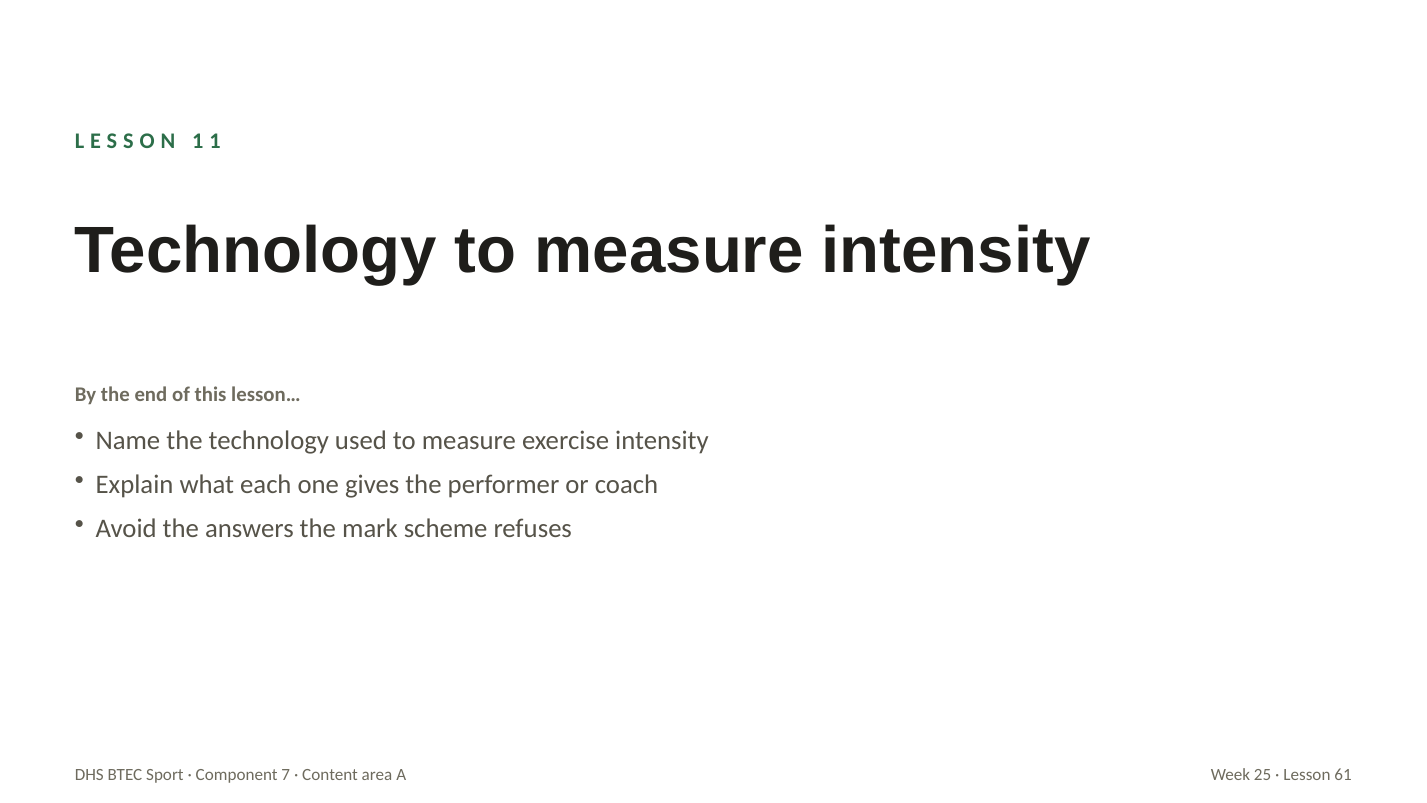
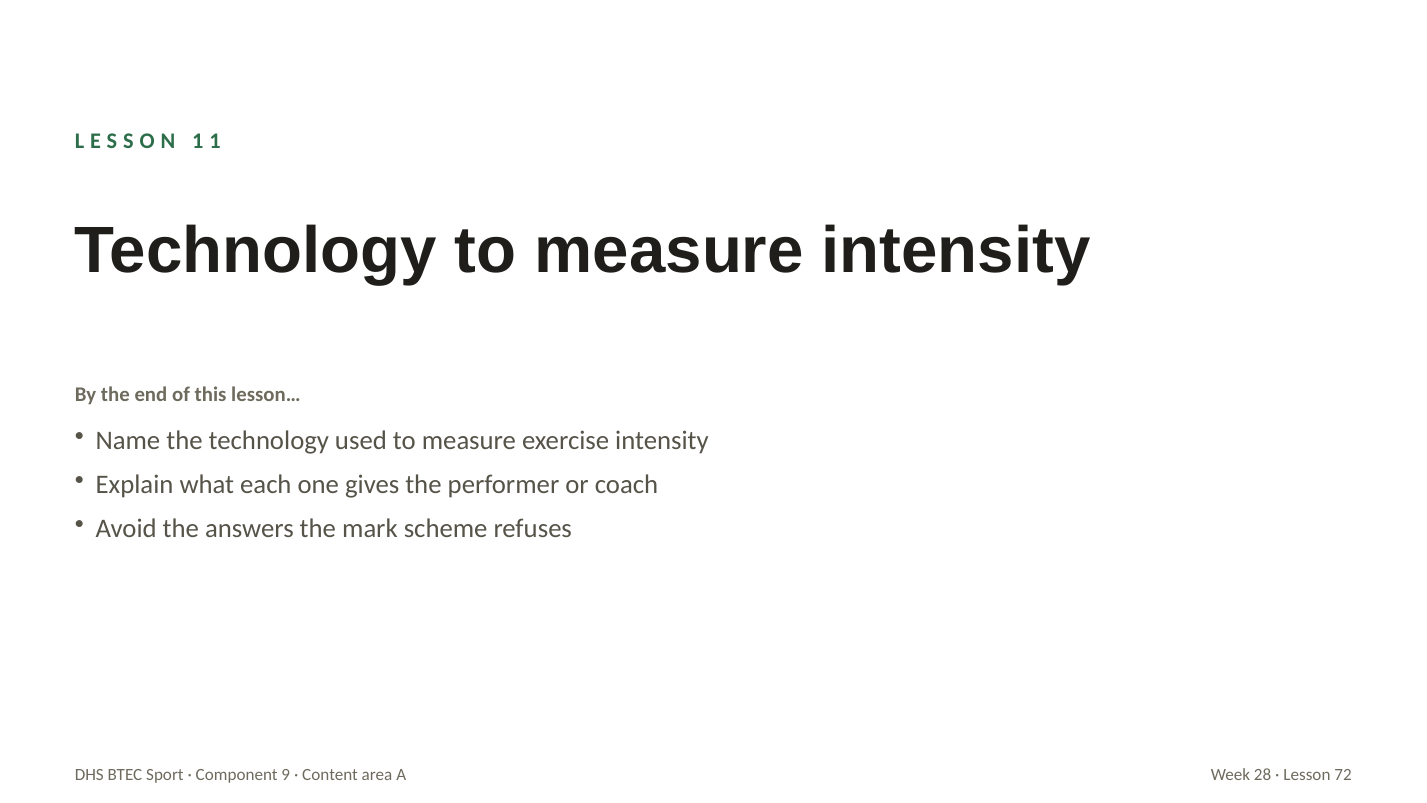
7: 7 -> 9
25: 25 -> 28
61: 61 -> 72
